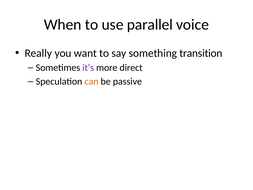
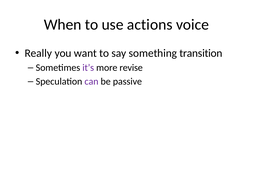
parallel: parallel -> actions
direct: direct -> revise
can colour: orange -> purple
